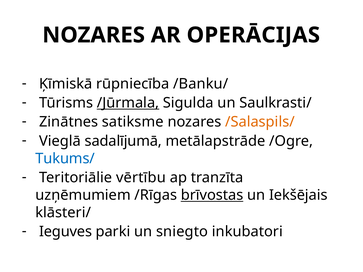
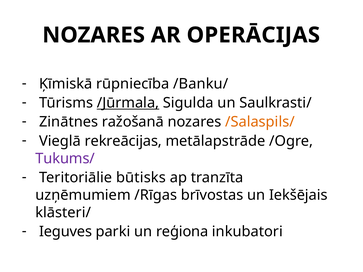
satiksme: satiksme -> ražošanā
sadalījumā: sadalījumā -> rekreācijas
Tukums/ colour: blue -> purple
vērtību: vērtību -> būtisks
brīvostas underline: present -> none
sniegto: sniegto -> reģiona
